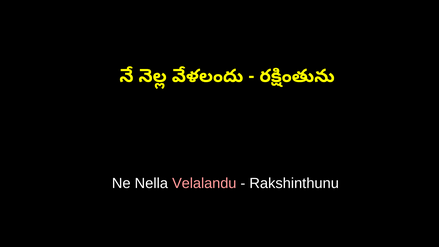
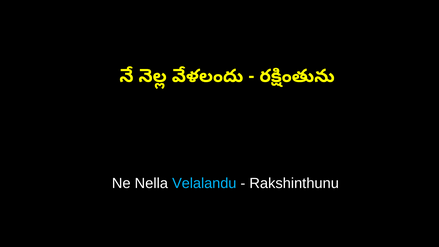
Velalandu colour: pink -> light blue
